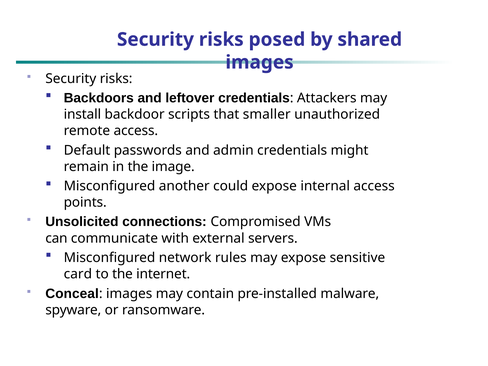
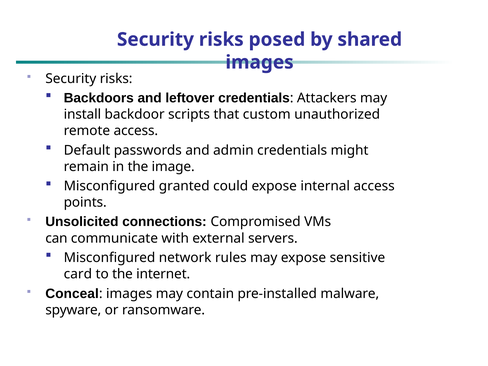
smaller: smaller -> custom
another: another -> granted
